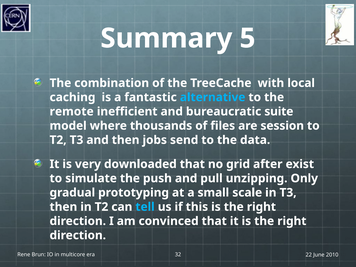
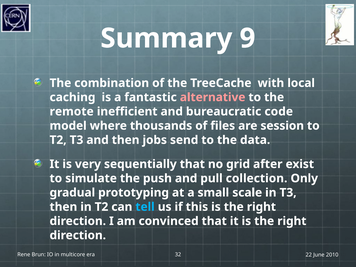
5: 5 -> 9
alternative colour: light blue -> pink
suite: suite -> code
downloaded: downloaded -> sequentially
unzipping: unzipping -> collection
